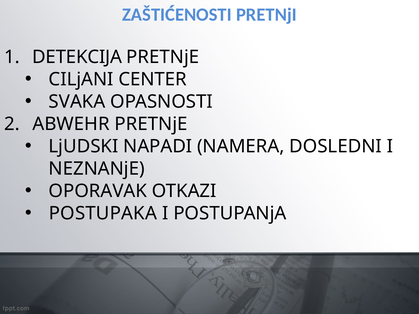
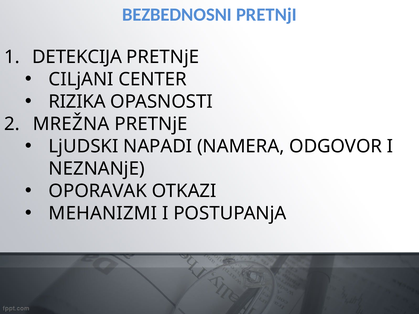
ZAŠTIĆENOSTI: ZAŠTIĆENOSTI -> BEZBEDNOSNI
SVAKA: SVAKA -> RIZIKA
ABWEHR: ABWEHR -> MREŽNA
DOSLEDNI: DOSLEDNI -> ODGOVOR
POSTUPAKA: POSTUPAKA -> MEHANIZMI
